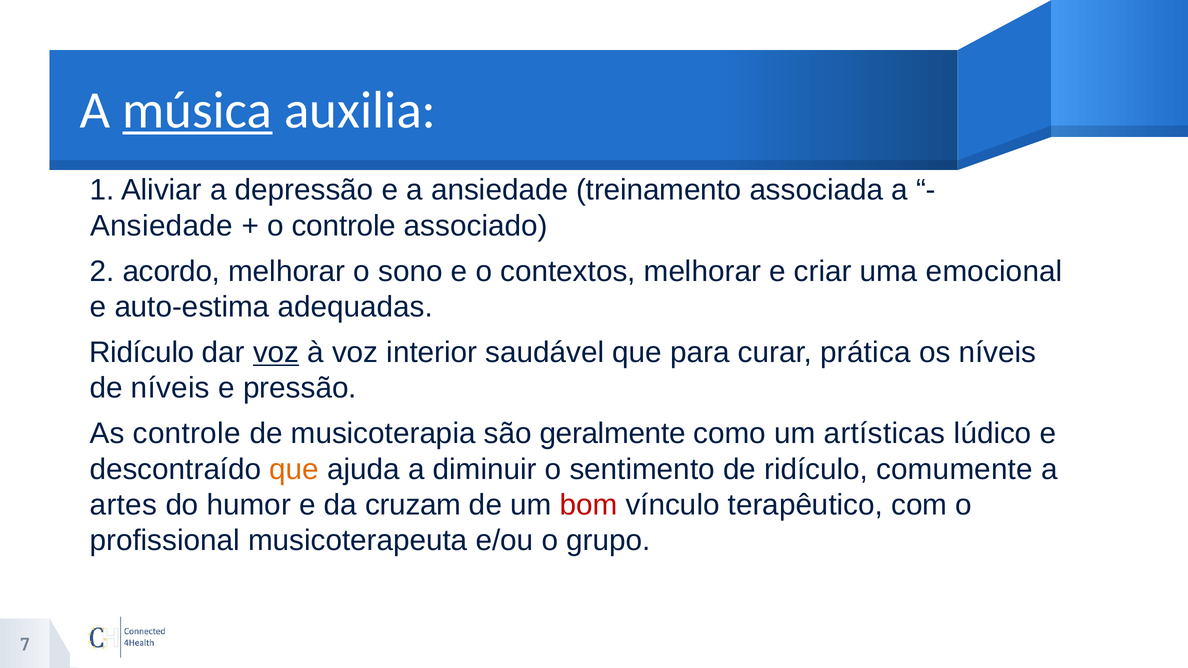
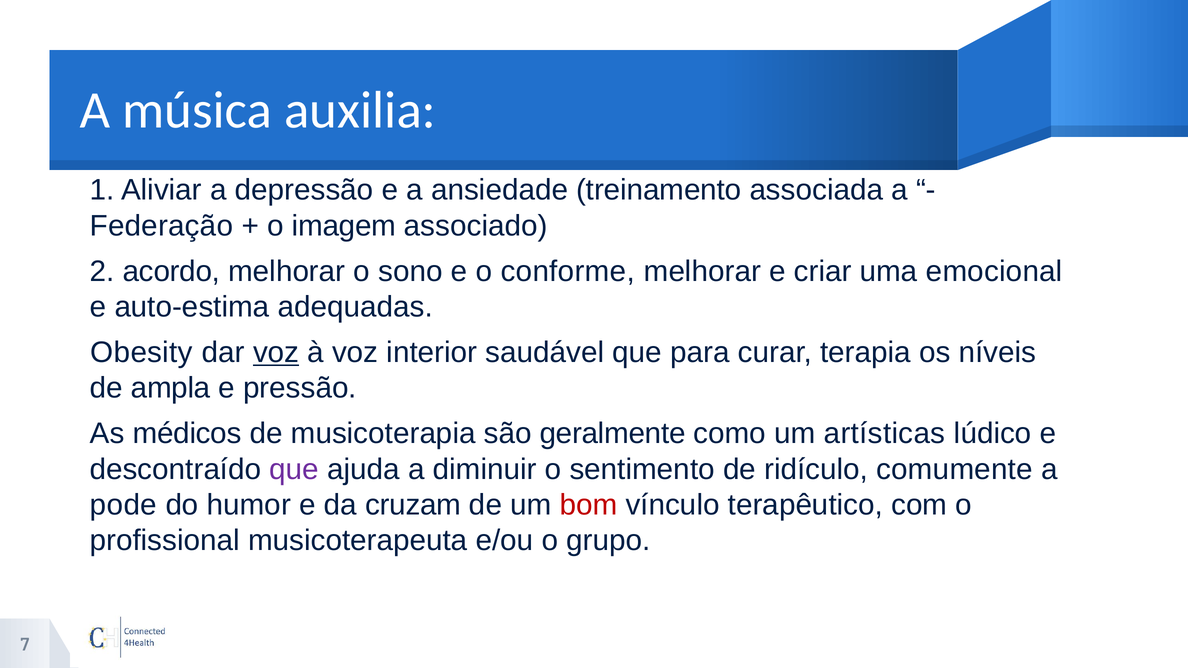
música underline: present -> none
Ansiedade at (161, 226): Ansiedade -> Federação
o controle: controle -> imagem
contextos: contextos -> conforme
Ridículo at (142, 353): Ridículo -> Obesity
prática: prática -> terapia
de níveis: níveis -> ampla
As controle: controle -> médicos
que at (294, 469) colour: orange -> purple
artes: artes -> pode
